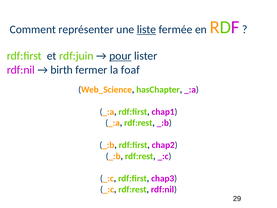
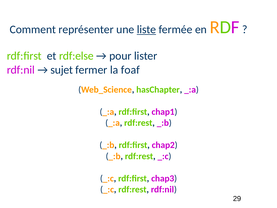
rdf:juin: rdf:juin -> rdf:else
pour underline: present -> none
birth: birth -> sujet
